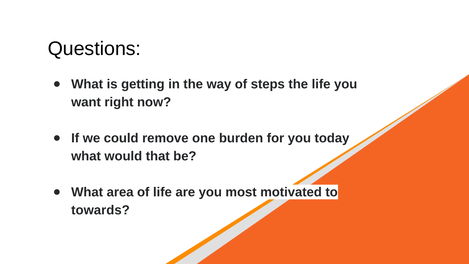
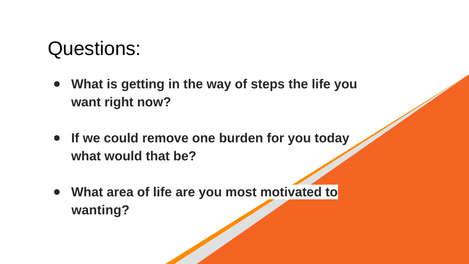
towards: towards -> wanting
